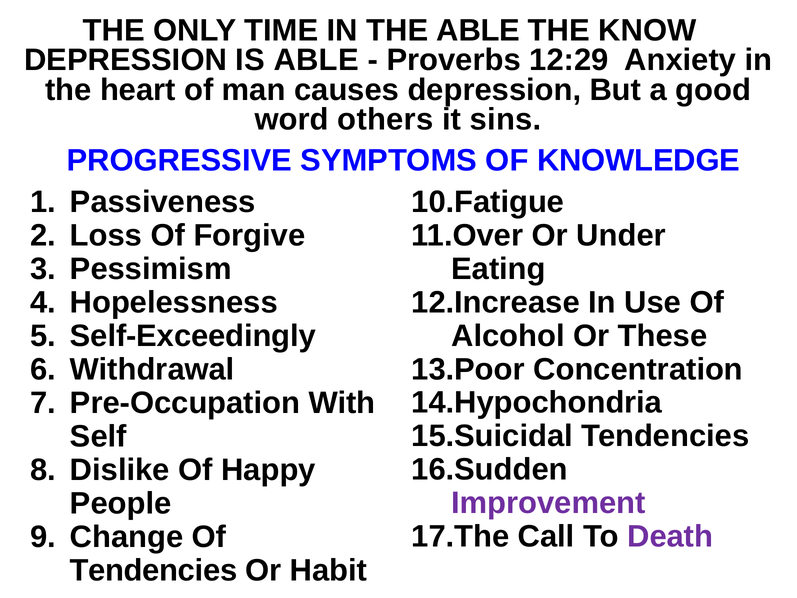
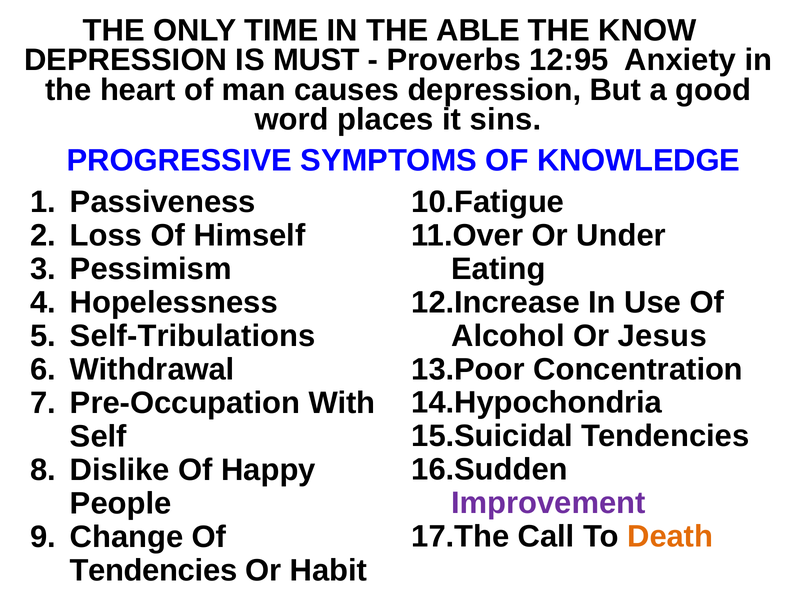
IS ABLE: ABLE -> MUST
12:29: 12:29 -> 12:95
others: others -> places
Forgive: Forgive -> Himself
These: These -> Jesus
Self-Exceedingly: Self-Exceedingly -> Self-Tribulations
Death colour: purple -> orange
